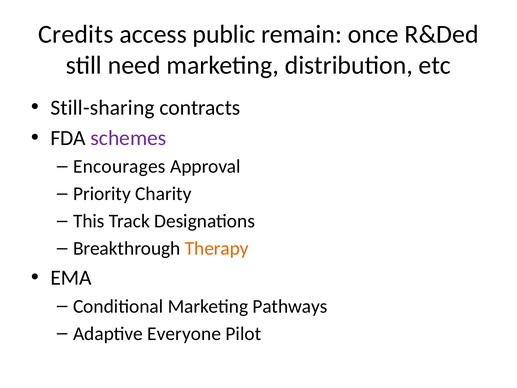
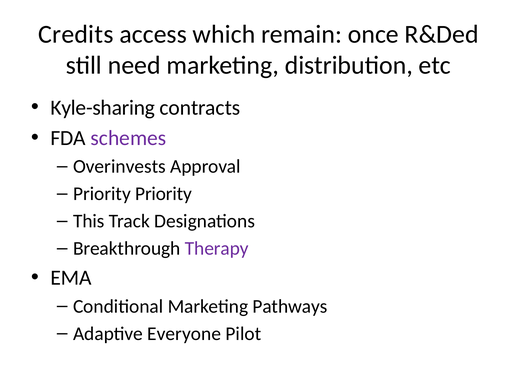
public: public -> which
Still-sharing: Still-sharing -> Kyle-sharing
Encourages: Encourages -> Overinvests
Priority Charity: Charity -> Priority
Therapy colour: orange -> purple
